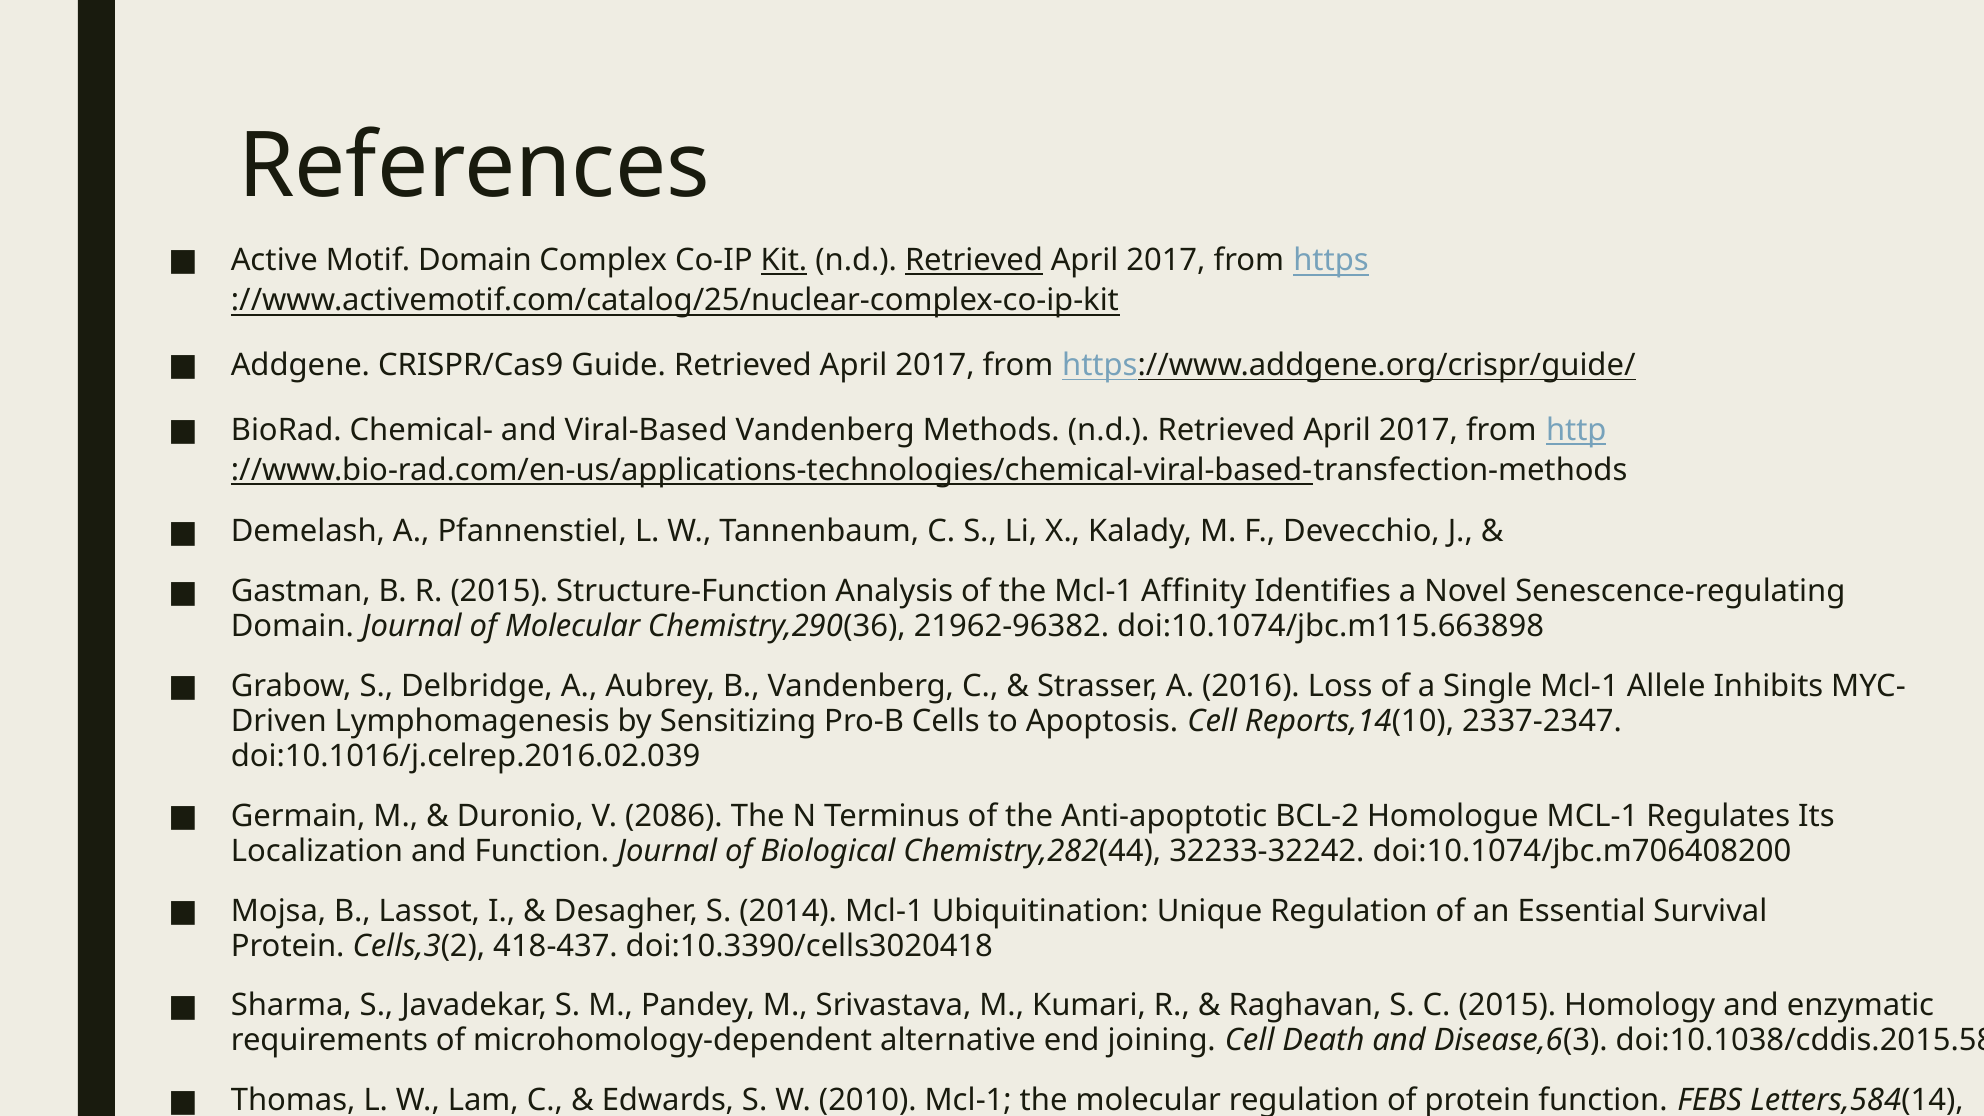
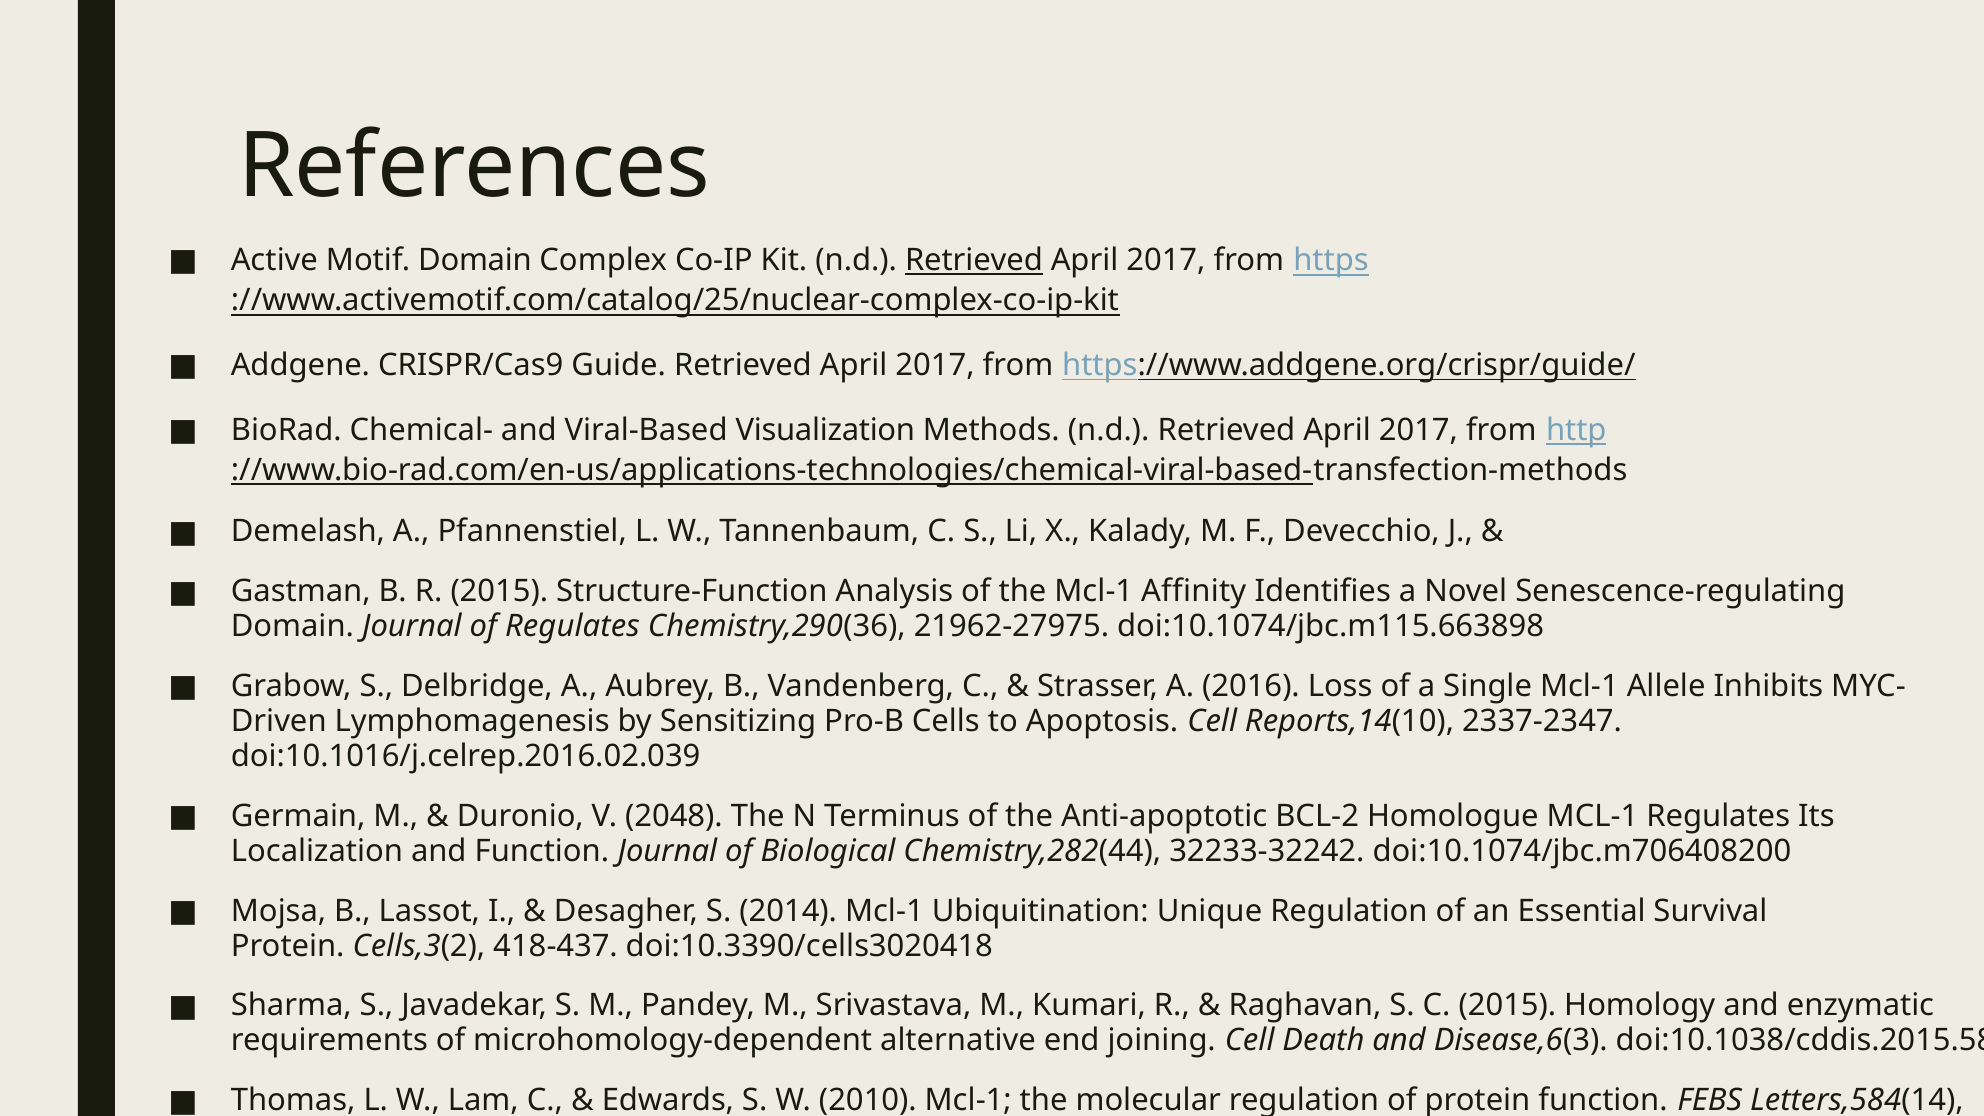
Kit underline: present -> none
Viral-Based Vandenberg: Vandenberg -> Visualization
of Molecular: Molecular -> Regulates
21962-96382: 21962-96382 -> 21962-27975
2086: 2086 -> 2048
